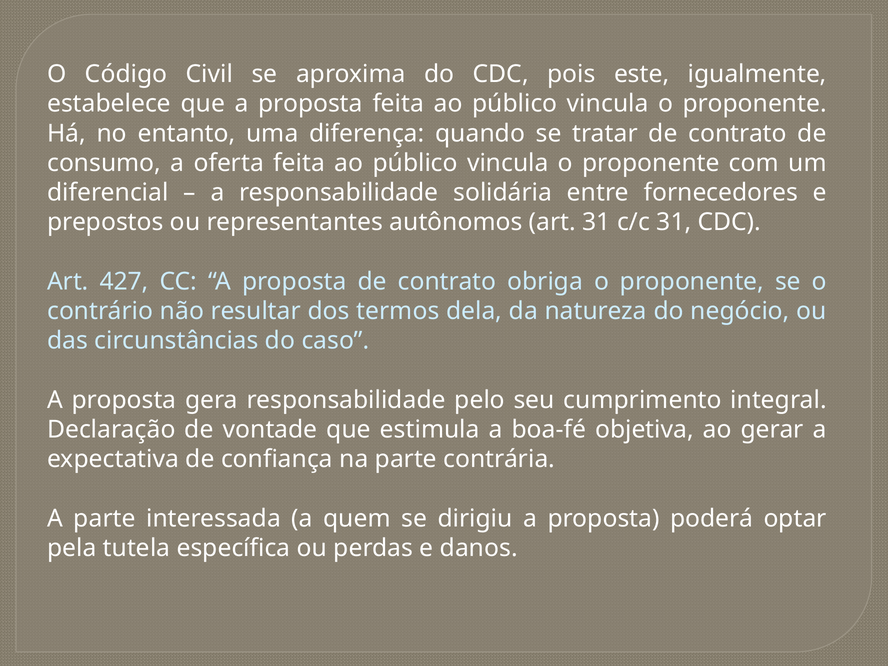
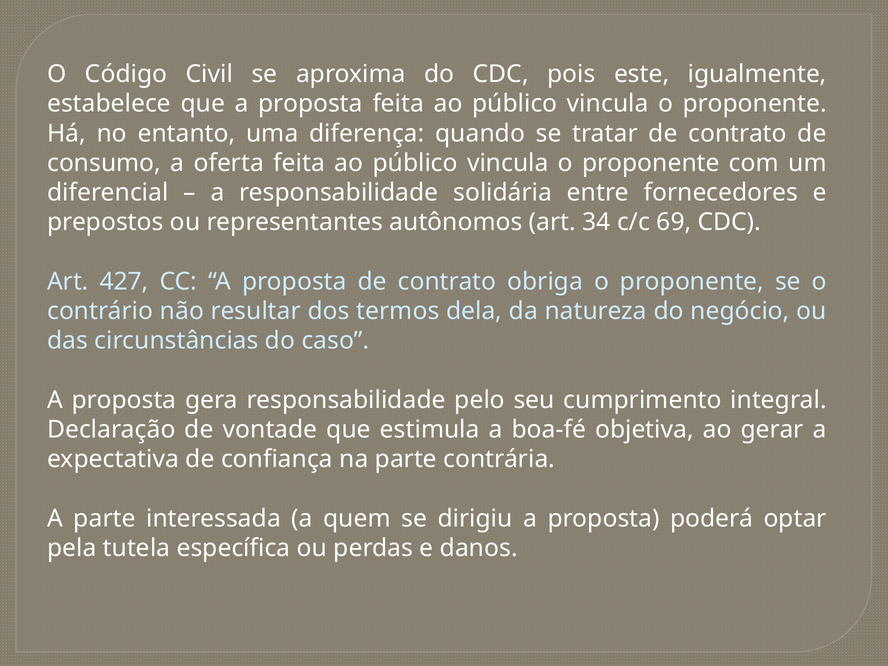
art 31: 31 -> 34
c/c 31: 31 -> 69
